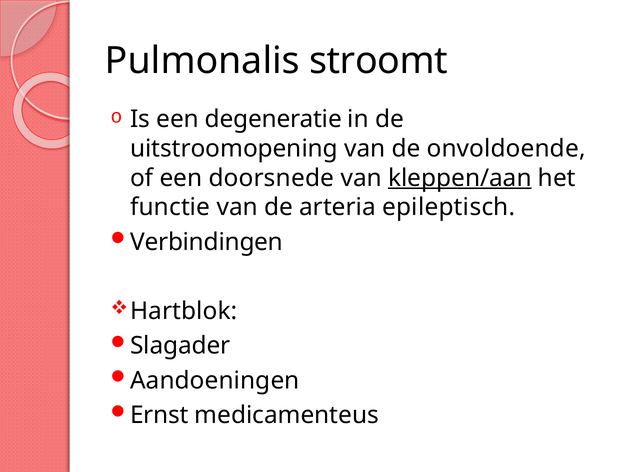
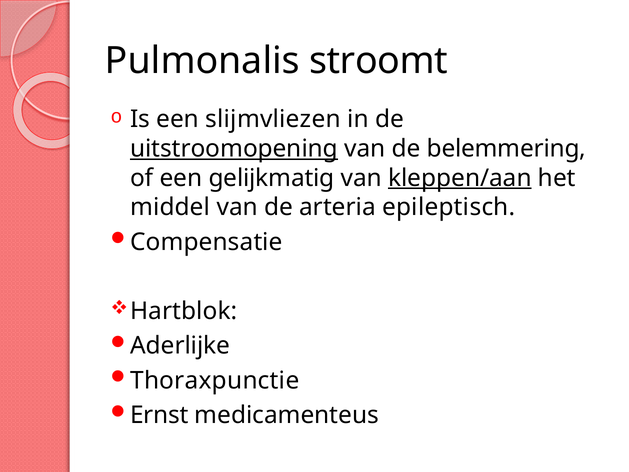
degeneratie: degeneratie -> slijmvliezen
uitstroomopening underline: none -> present
onvoldoende: onvoldoende -> belemmering
doorsnede: doorsnede -> gelijkmatig
functie: functie -> middel
Verbindingen: Verbindingen -> Compensatie
Slagader: Slagader -> Aderlijke
Aandoeningen: Aandoeningen -> Thoraxpunctie
